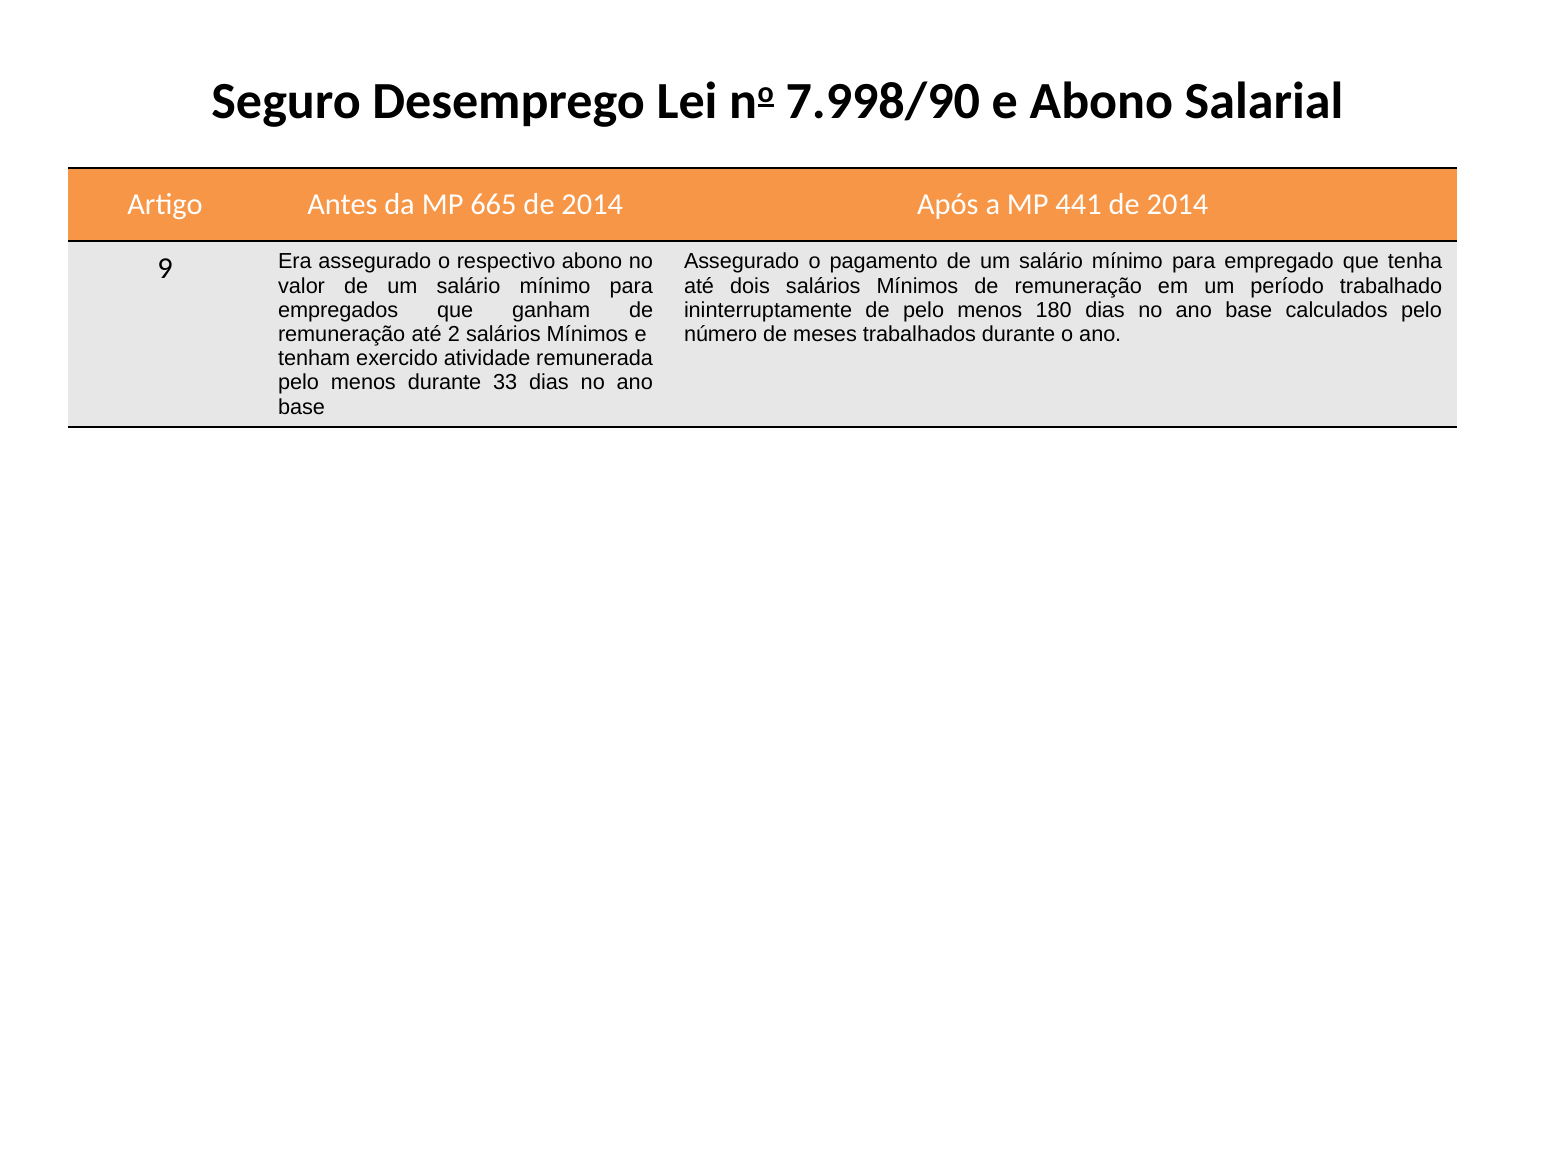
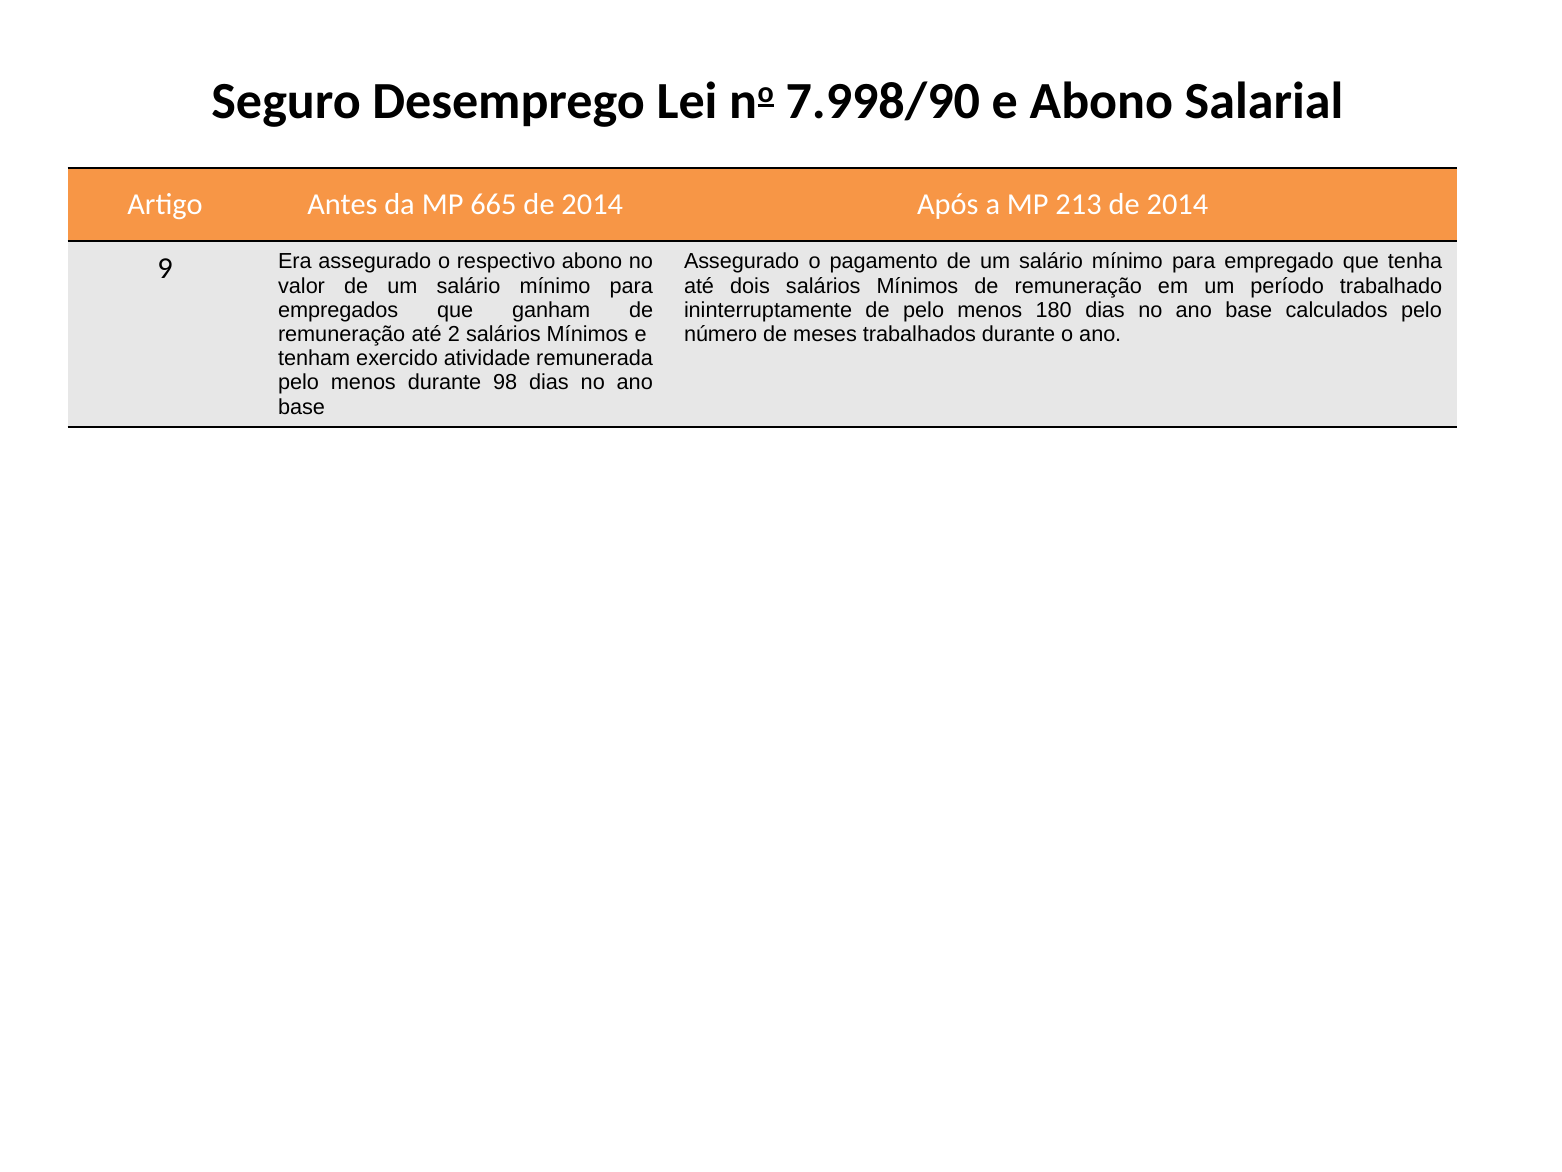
441: 441 -> 213
33: 33 -> 98
